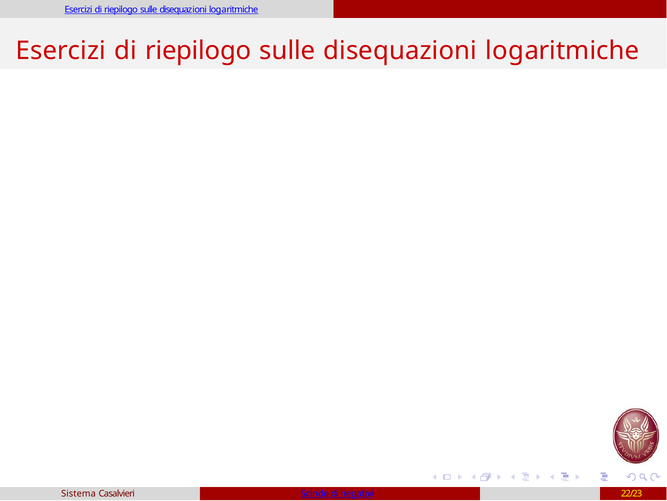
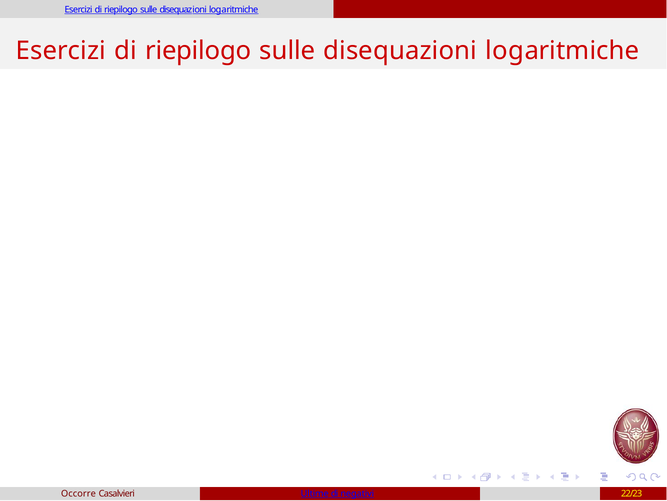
Sistema: Sistema -> Occorre
Scinde: Scinde -> Ultime
